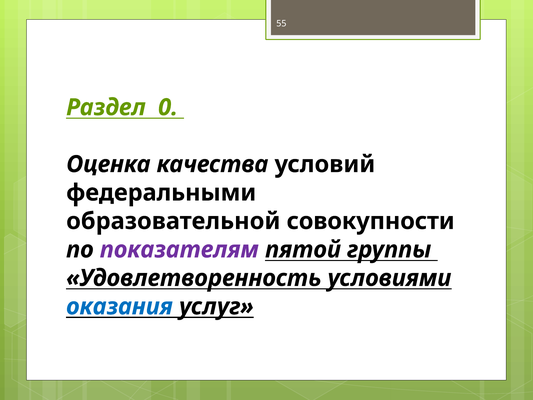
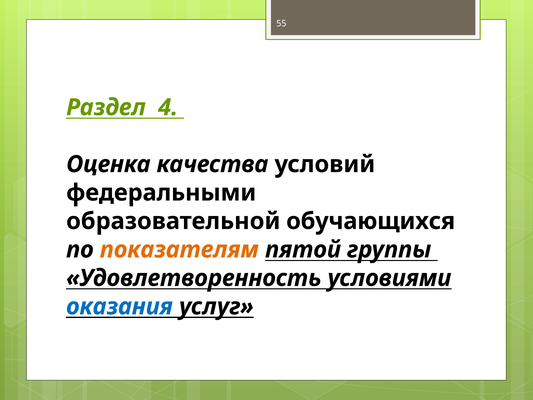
0: 0 -> 4
совокупности: совокупности -> обучающихся
показателям colour: purple -> orange
